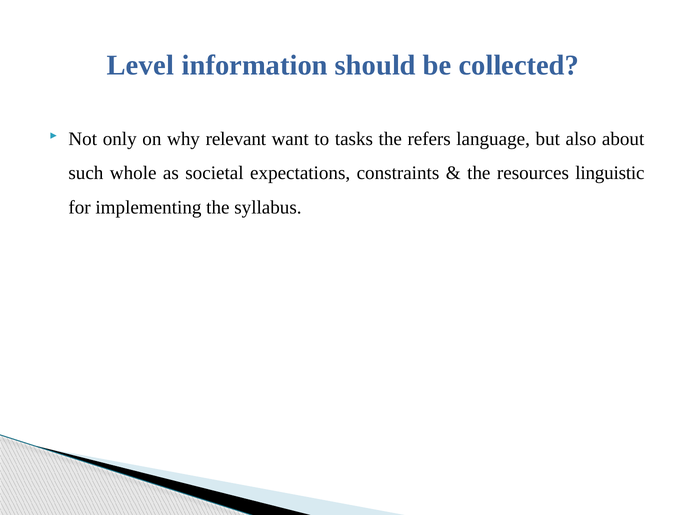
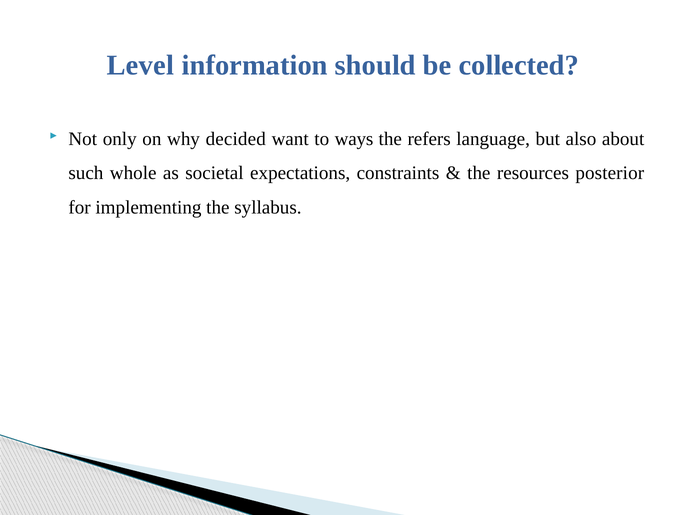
relevant: relevant -> decided
tasks: tasks -> ways
linguistic: linguistic -> posterior
